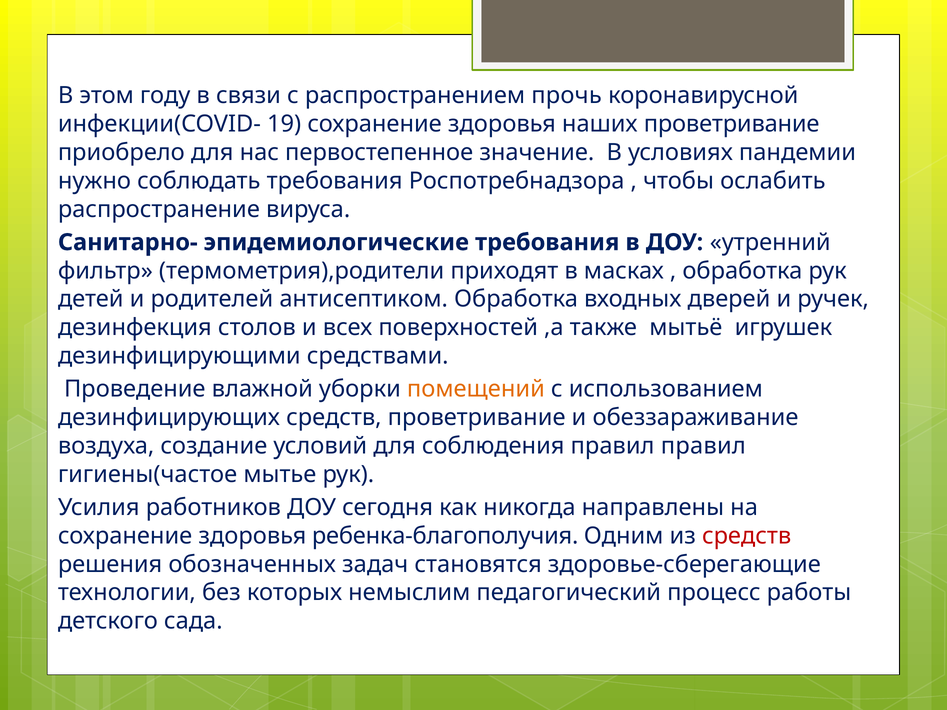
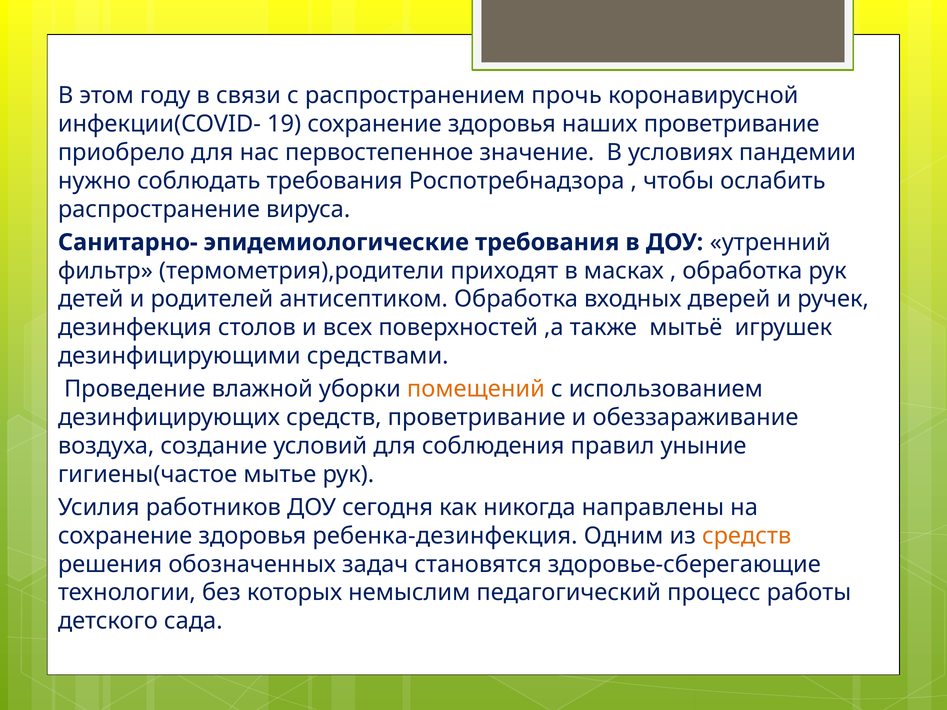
правил правил: правил -> уныние
ребенка-благополучия: ребенка-благополучия -> ребенка-дезинфекция
средств at (747, 536) colour: red -> orange
